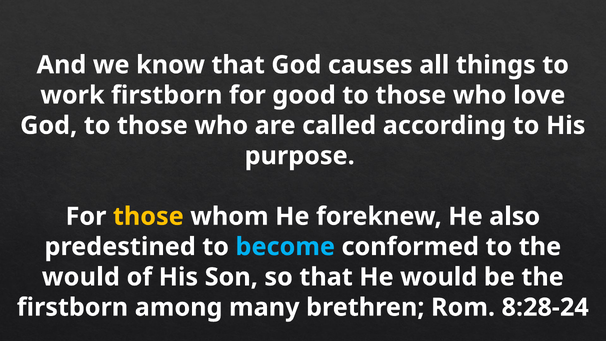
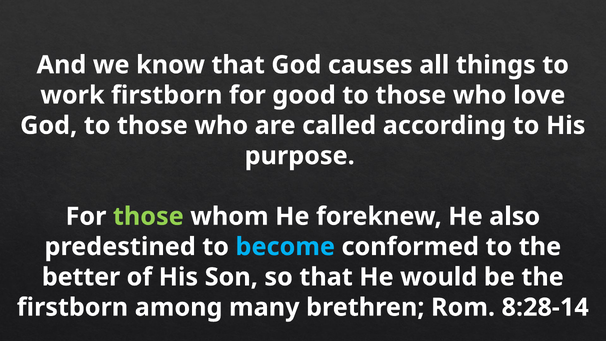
those at (148, 216) colour: yellow -> light green
would at (81, 277): would -> better
8:28-24: 8:28-24 -> 8:28-14
